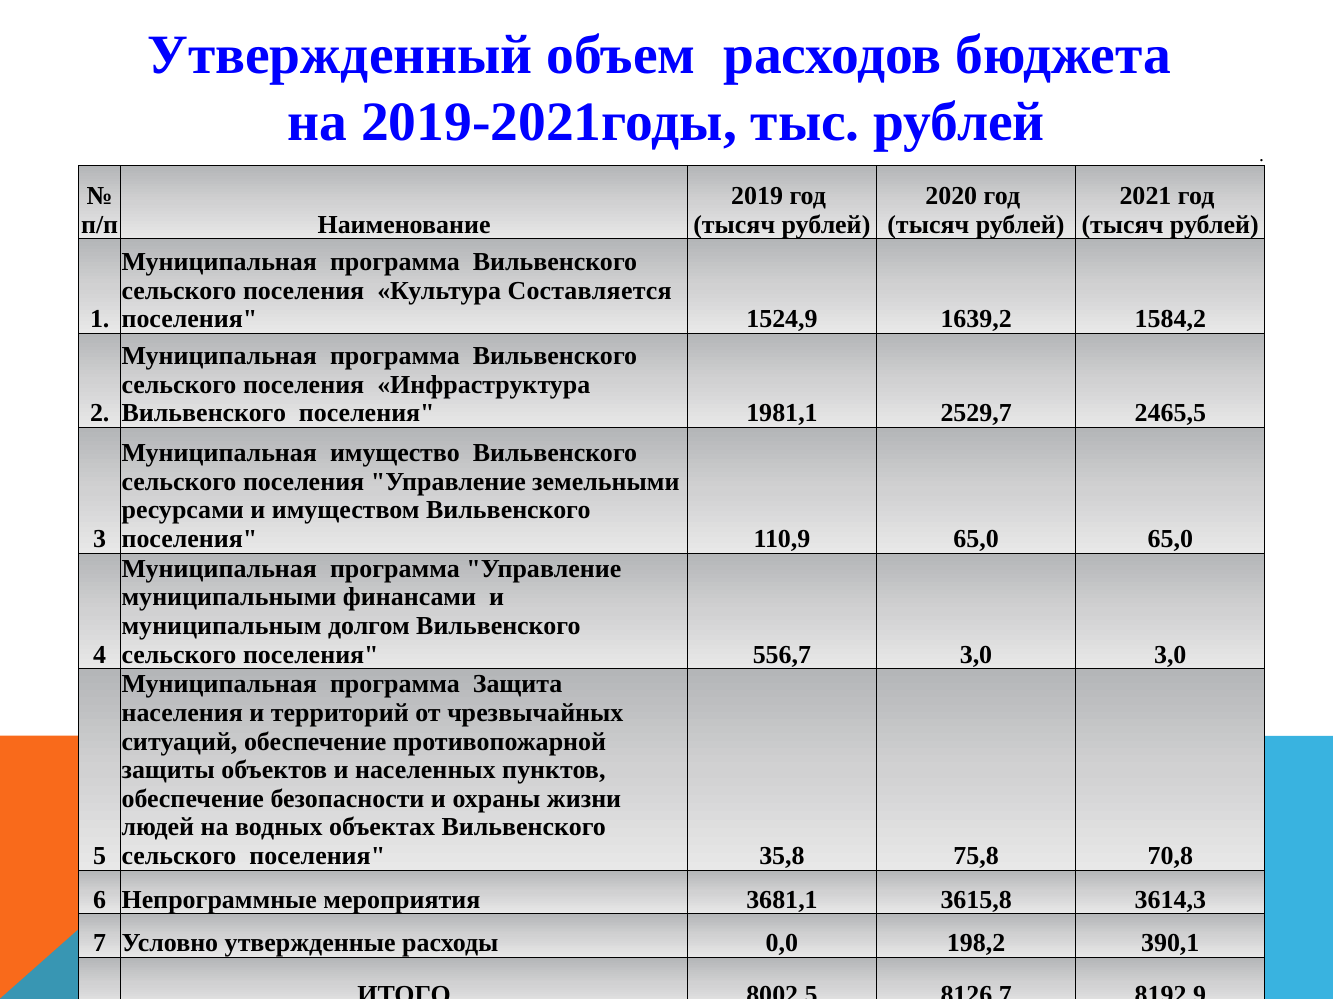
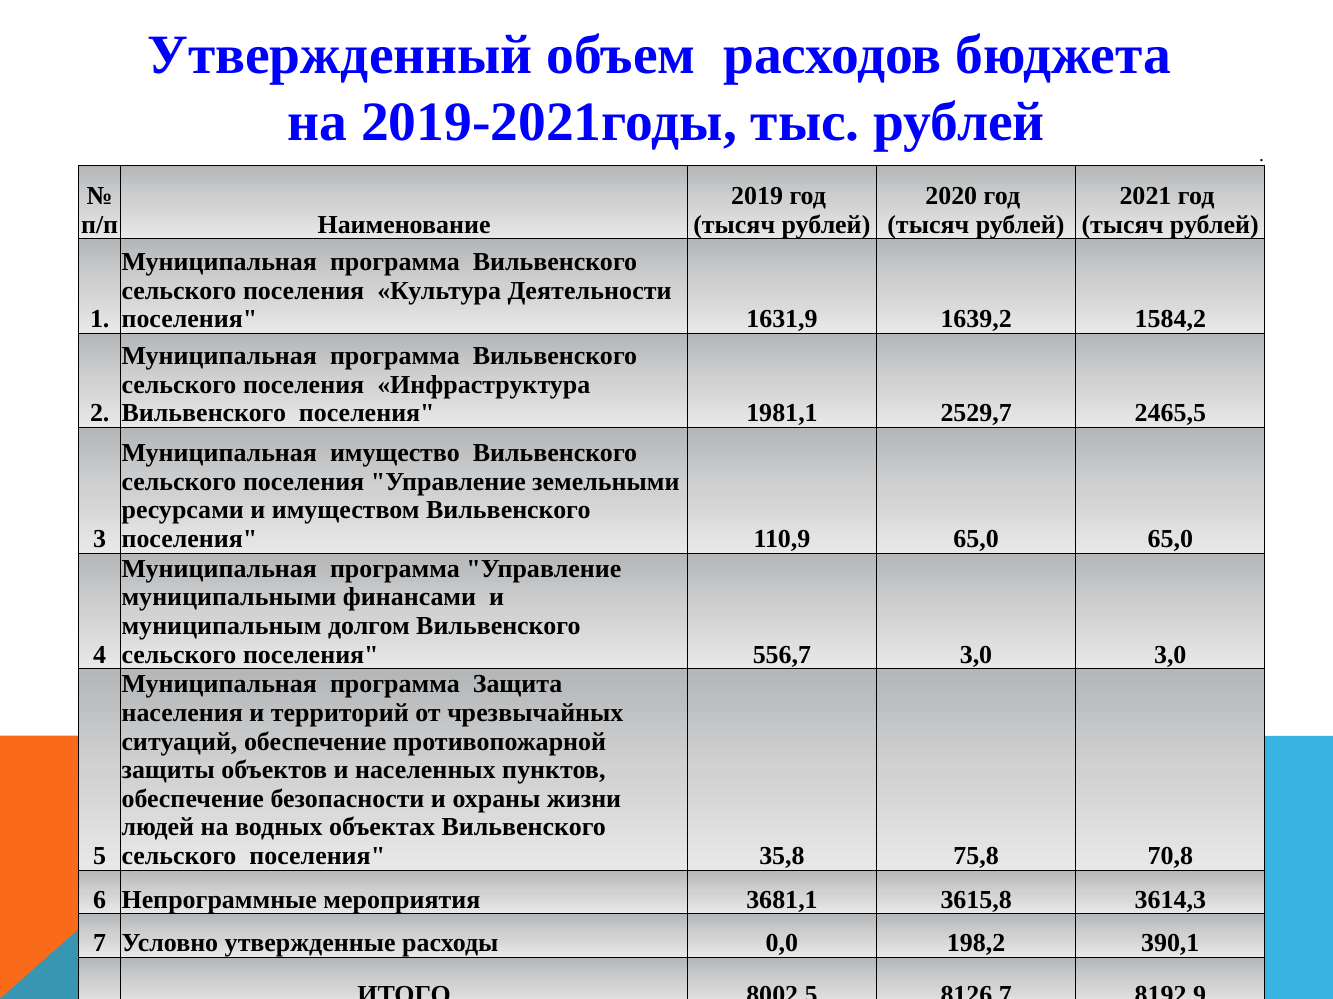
Составляется: Составляется -> Деятельности
1524,9: 1524,9 -> 1631,9
